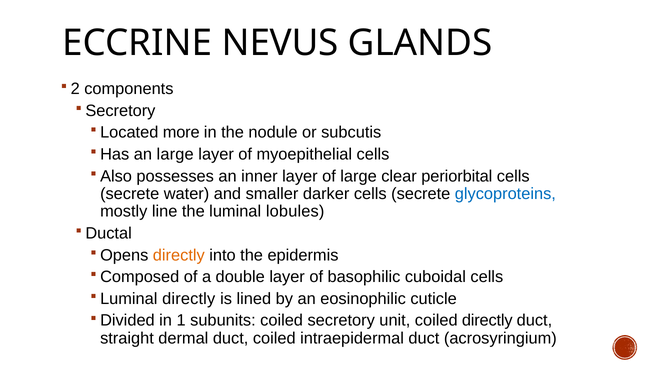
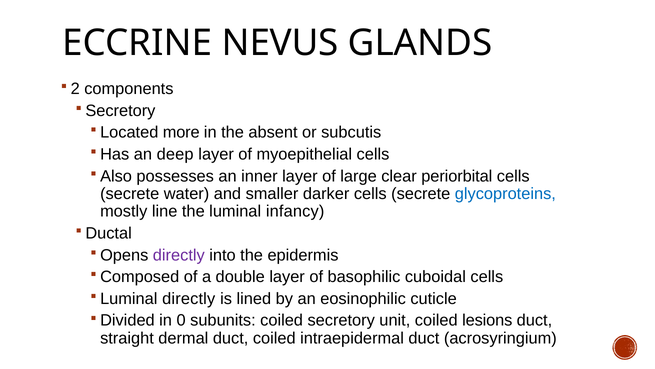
nodule: nodule -> absent
an large: large -> deep
lobules: lobules -> infancy
directly at (179, 255) colour: orange -> purple
1: 1 -> 0
coiled directly: directly -> lesions
